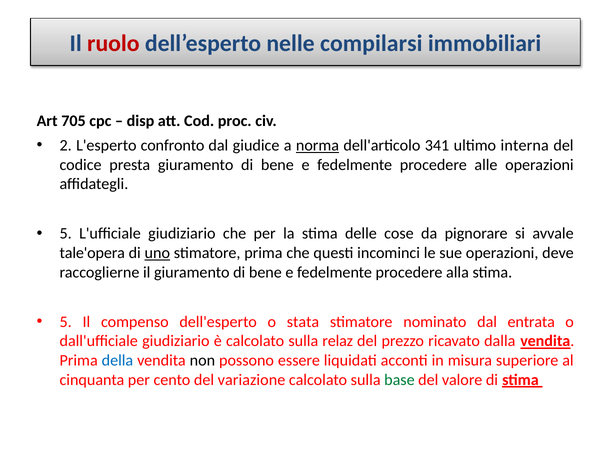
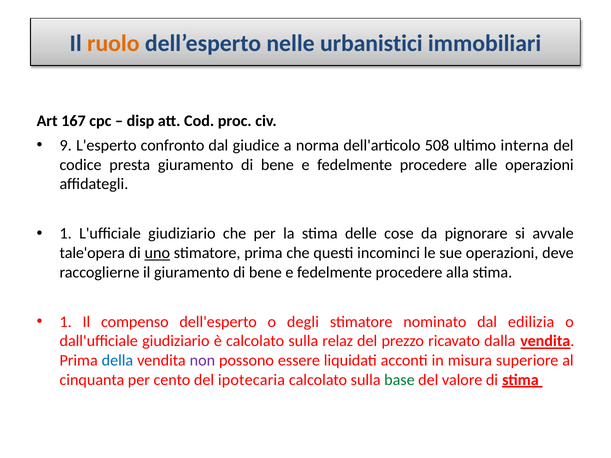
ruolo colour: red -> orange
compilarsi: compilarsi -> urbanistici
705: 705 -> 167
2: 2 -> 9
norma underline: present -> none
341: 341 -> 508
5 at (66, 234): 5 -> 1
5 at (66, 322): 5 -> 1
stata: stata -> degli
entrata: entrata -> edilizia
non colour: black -> purple
variazione: variazione -> ipotecaria
